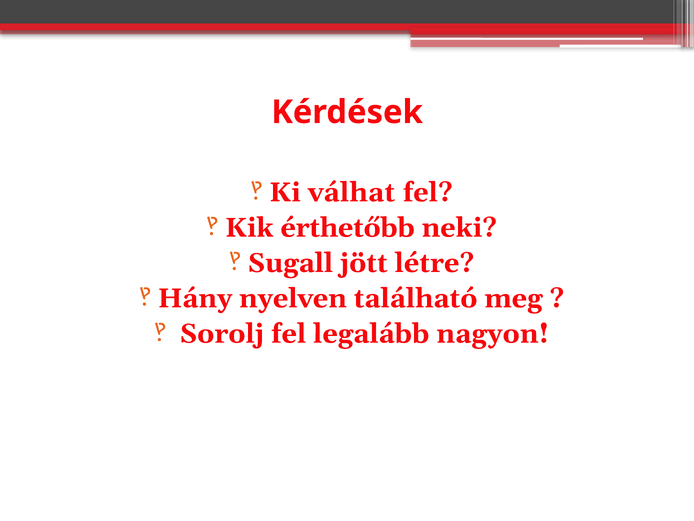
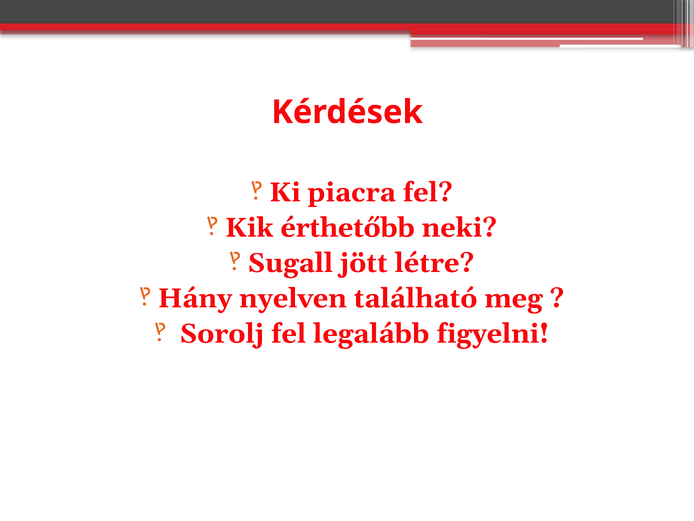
válhat: válhat -> piacra
nagyon: nagyon -> figyelni
